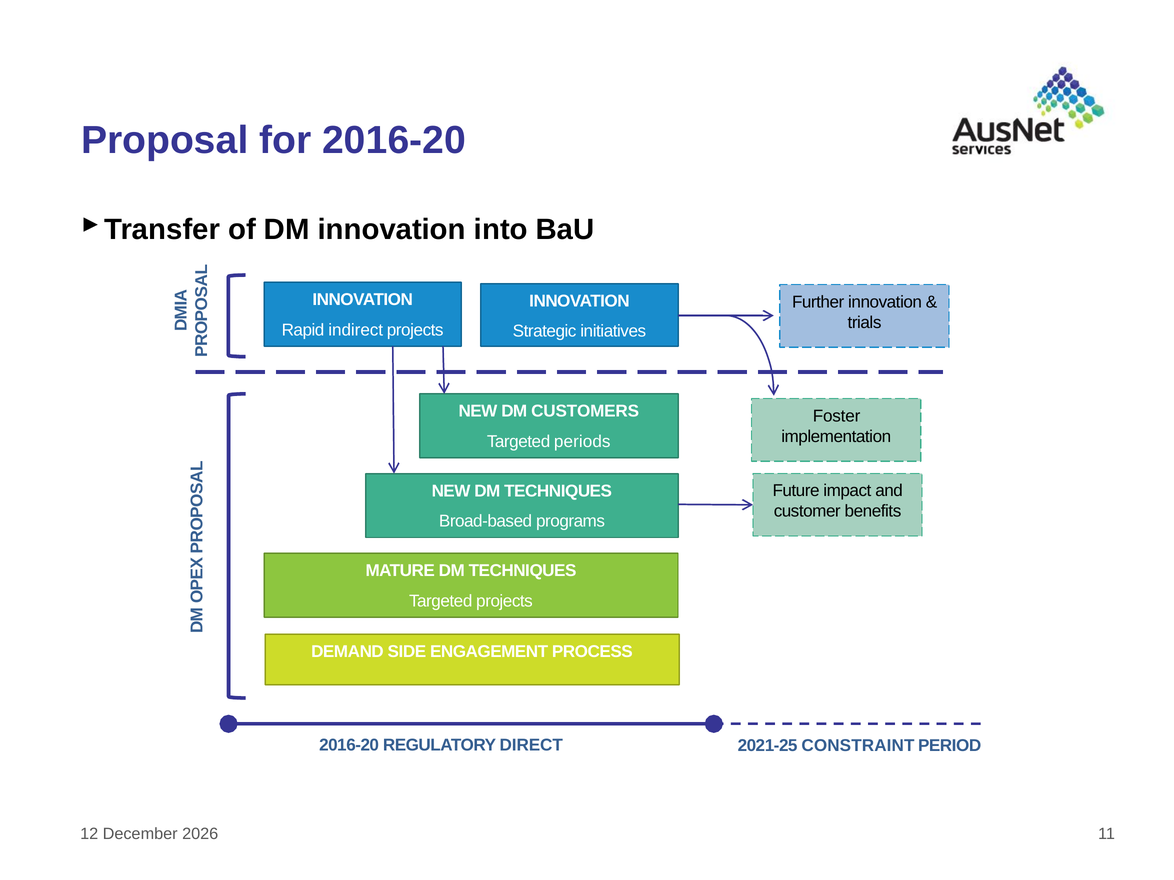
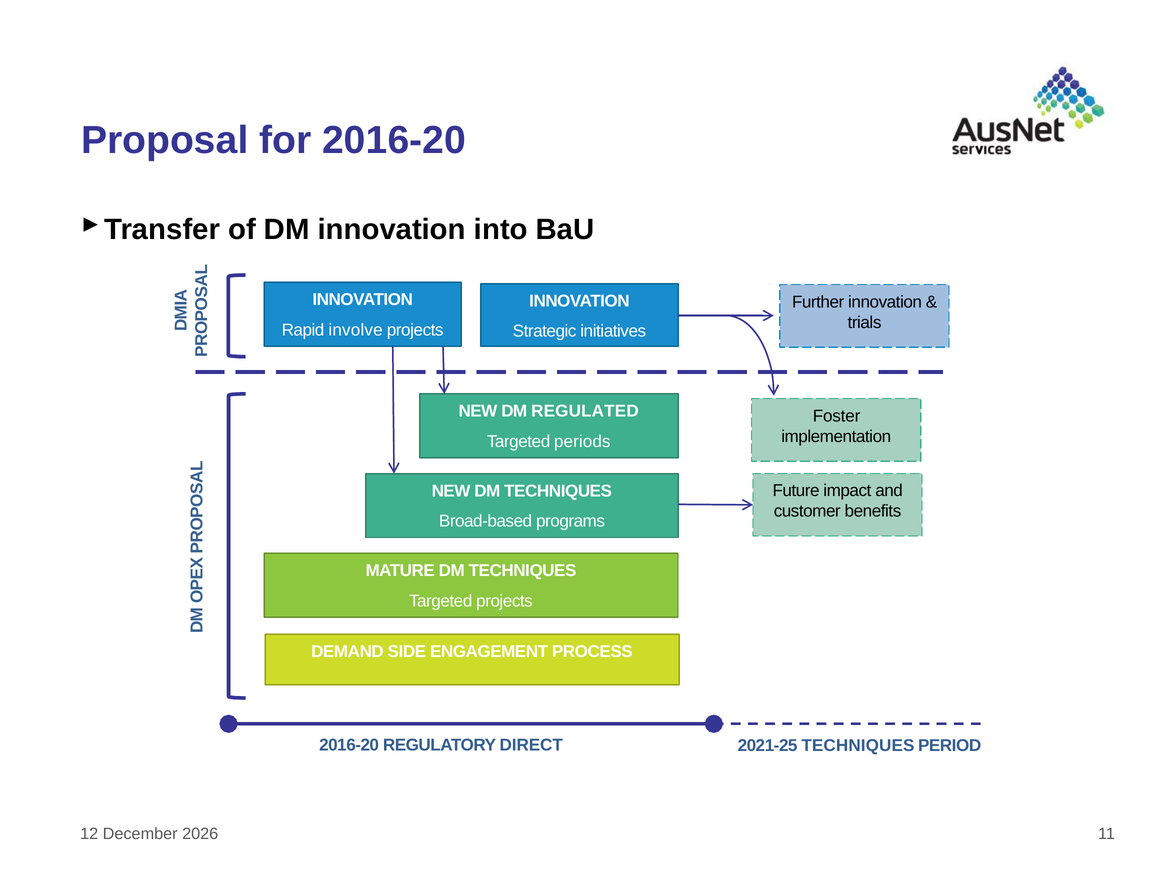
indirect: indirect -> involve
CUSTOMERS: CUSTOMERS -> REGULATED
2021-25 CONSTRAINT: CONSTRAINT -> TECHNIQUES
